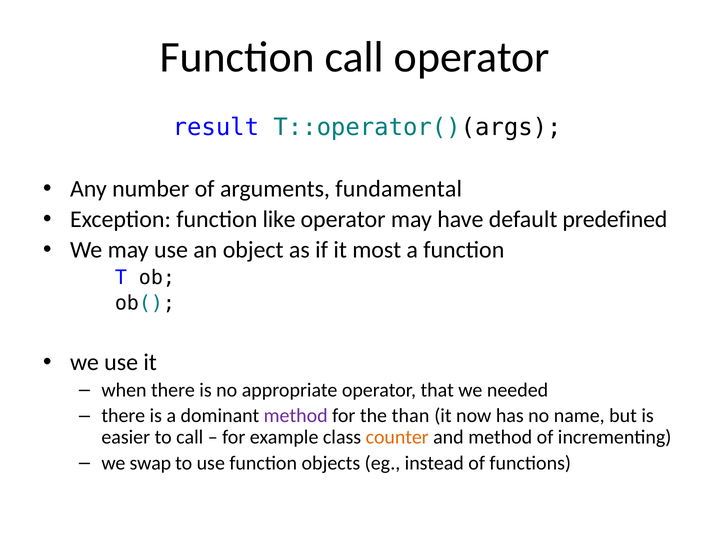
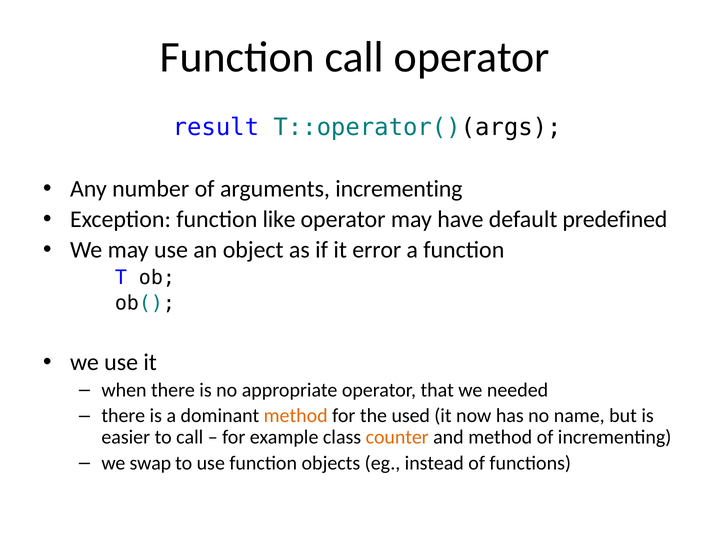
arguments fundamental: fundamental -> incrementing
most: most -> error
method at (296, 415) colour: purple -> orange
than: than -> used
